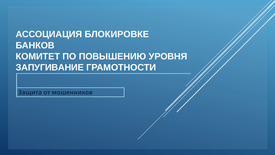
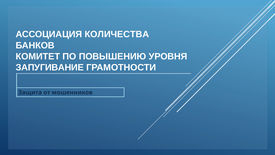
БЛОКИРОВКЕ: БЛОКИРОВКЕ -> КОЛИЧЕСТВА
